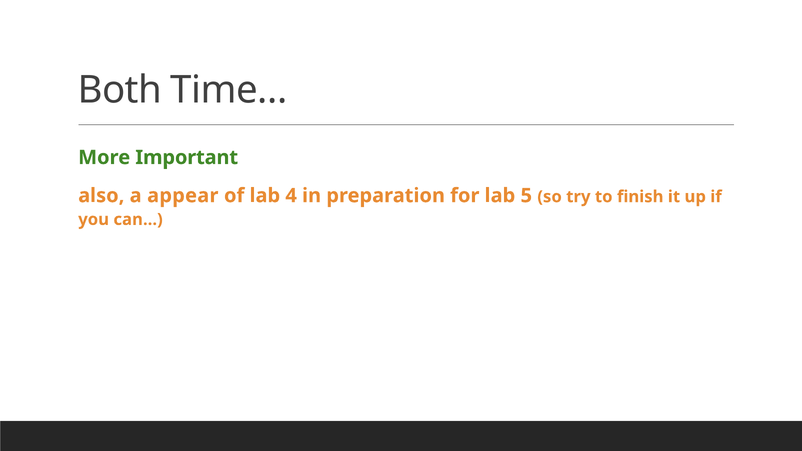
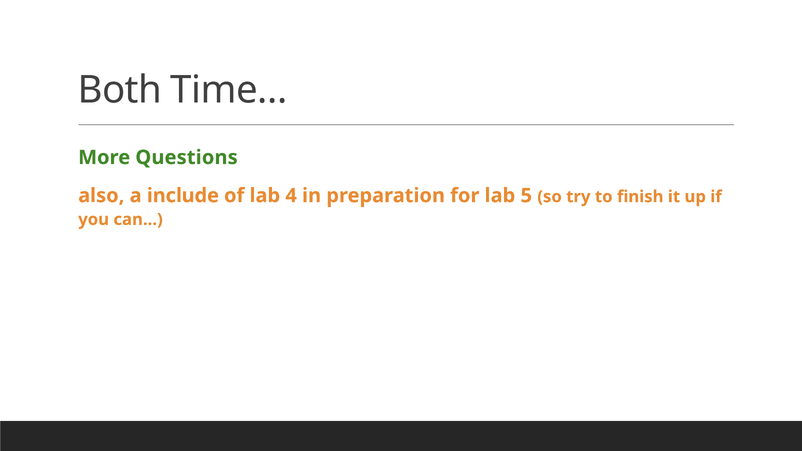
Important: Important -> Questions
appear: appear -> include
